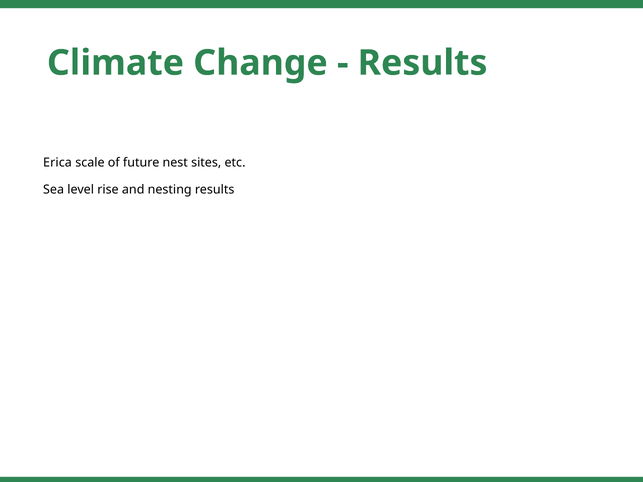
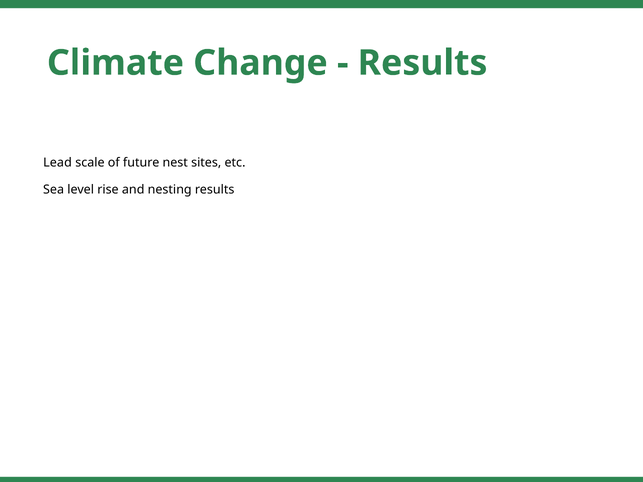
Erica: Erica -> Lead
